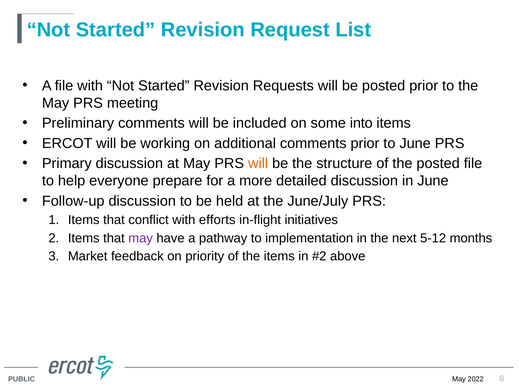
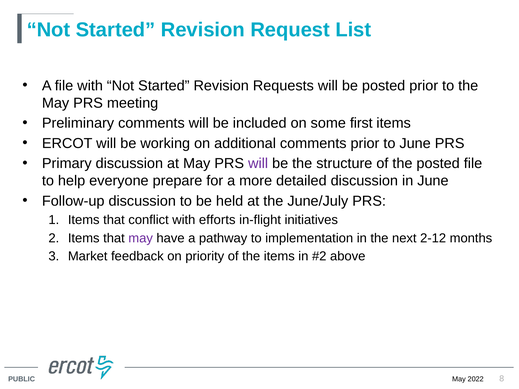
into: into -> first
will at (258, 164) colour: orange -> purple
5-12: 5-12 -> 2-12
